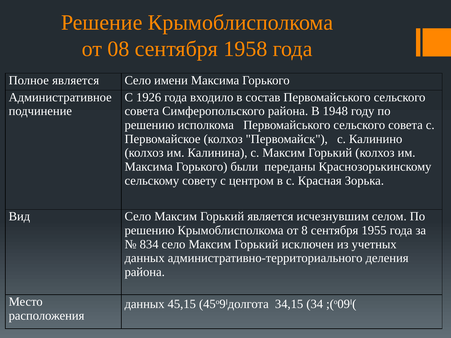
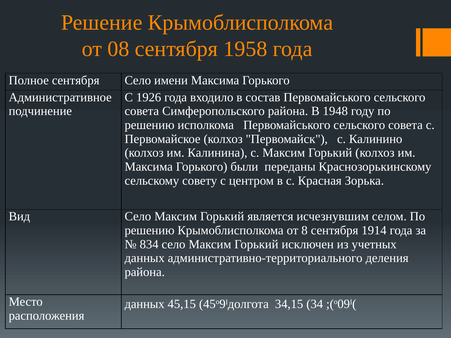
Полное является: является -> сентября
1955: 1955 -> 1914
